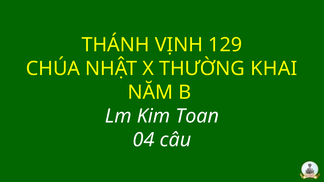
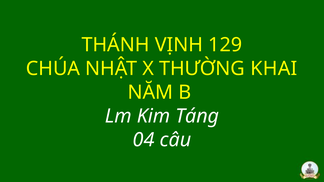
Toan: Toan -> Táng
